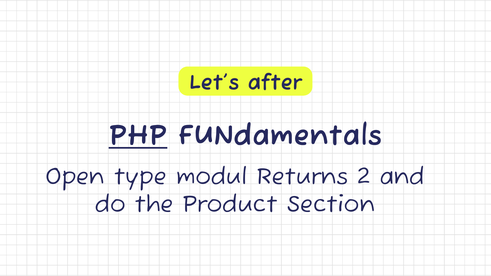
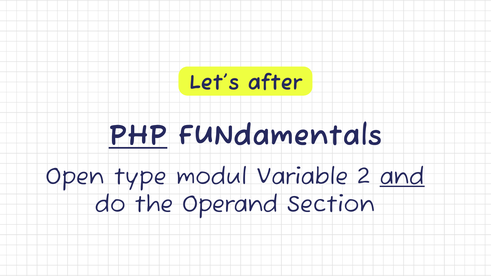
Returns: Returns -> Variable
and underline: none -> present
Product: Product -> Operand
